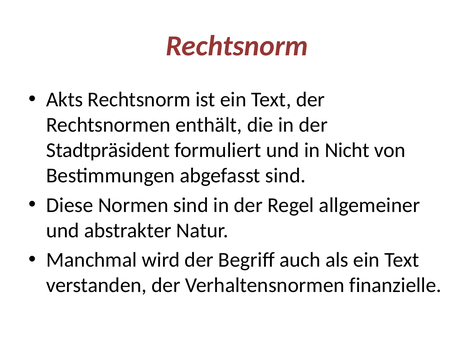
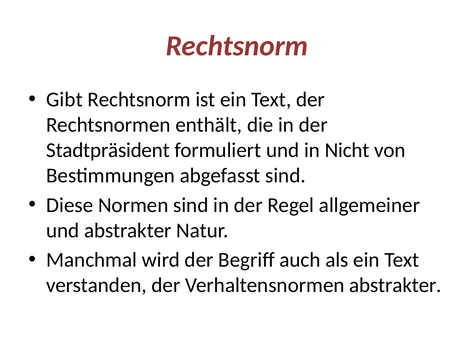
Akts: Akts -> Gibt
Verhaltensnormen finanzielle: finanzielle -> abstrakter
